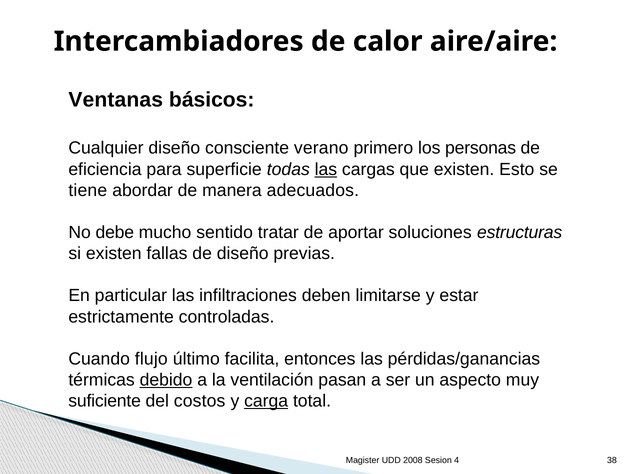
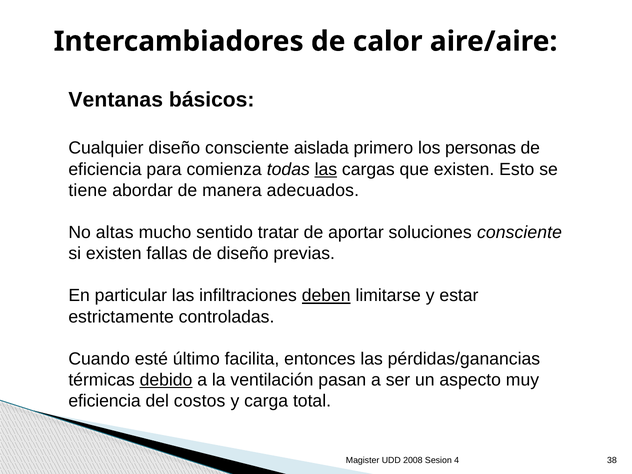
verano: verano -> aislada
superficie: superficie -> comienza
debe: debe -> altas
soluciones estructuras: estructuras -> consciente
deben underline: none -> present
flujo: flujo -> esté
suficiente at (105, 401): suficiente -> eficiencia
carga underline: present -> none
